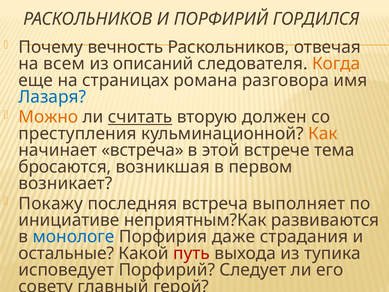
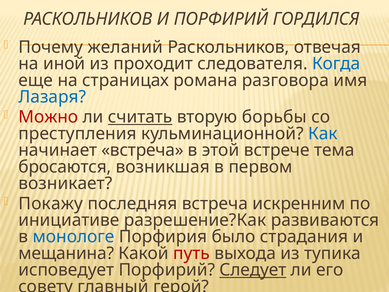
вечность: вечность -> желаний
всем: всем -> иной
описаний: описаний -> проходит
Когда colour: orange -> blue
Можно colour: orange -> red
должен: должен -> борьбы
Как colour: orange -> blue
выполняет: выполняет -> искренним
неприятным?Как: неприятным?Как -> разрешение?Как
даже: даже -> было
остальные: остальные -> мещанина
Следует underline: none -> present
